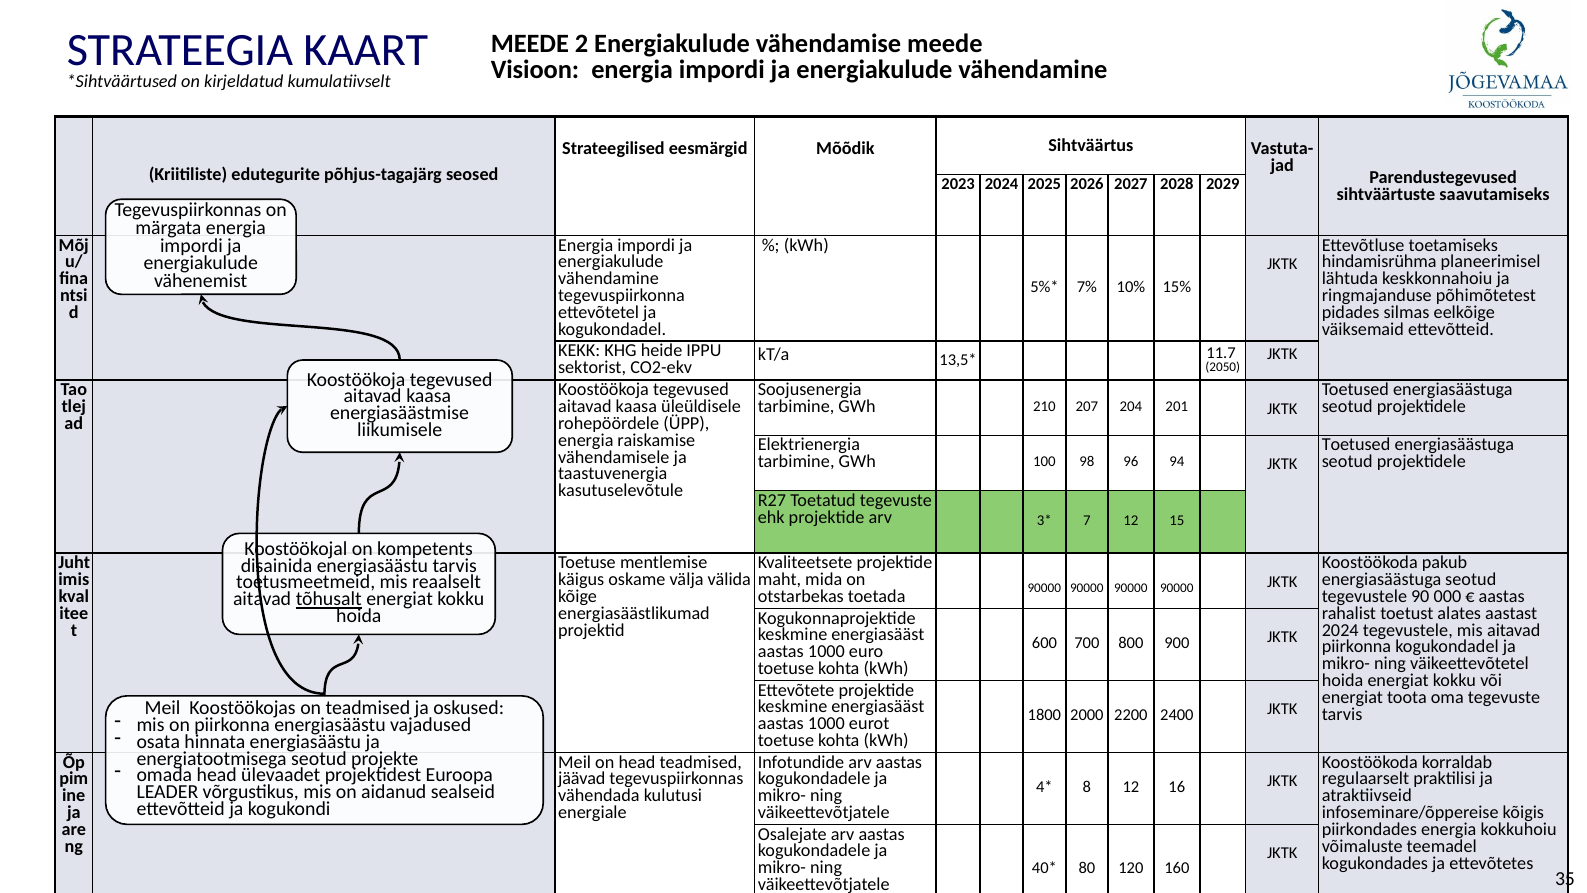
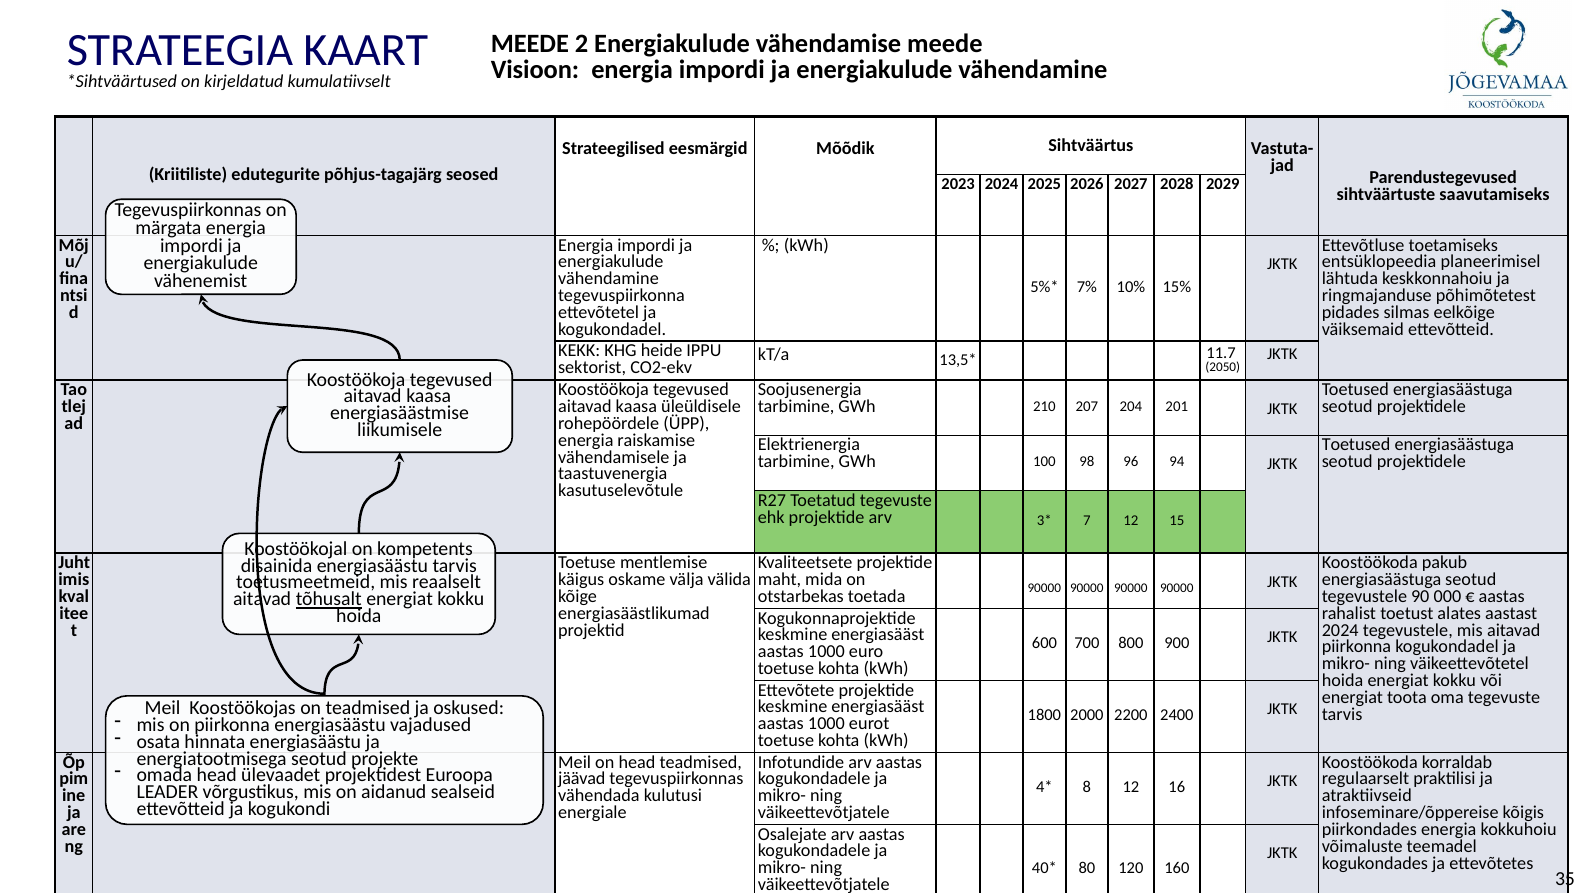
hindamisrühma: hindamisrühma -> entsüklopeedia
